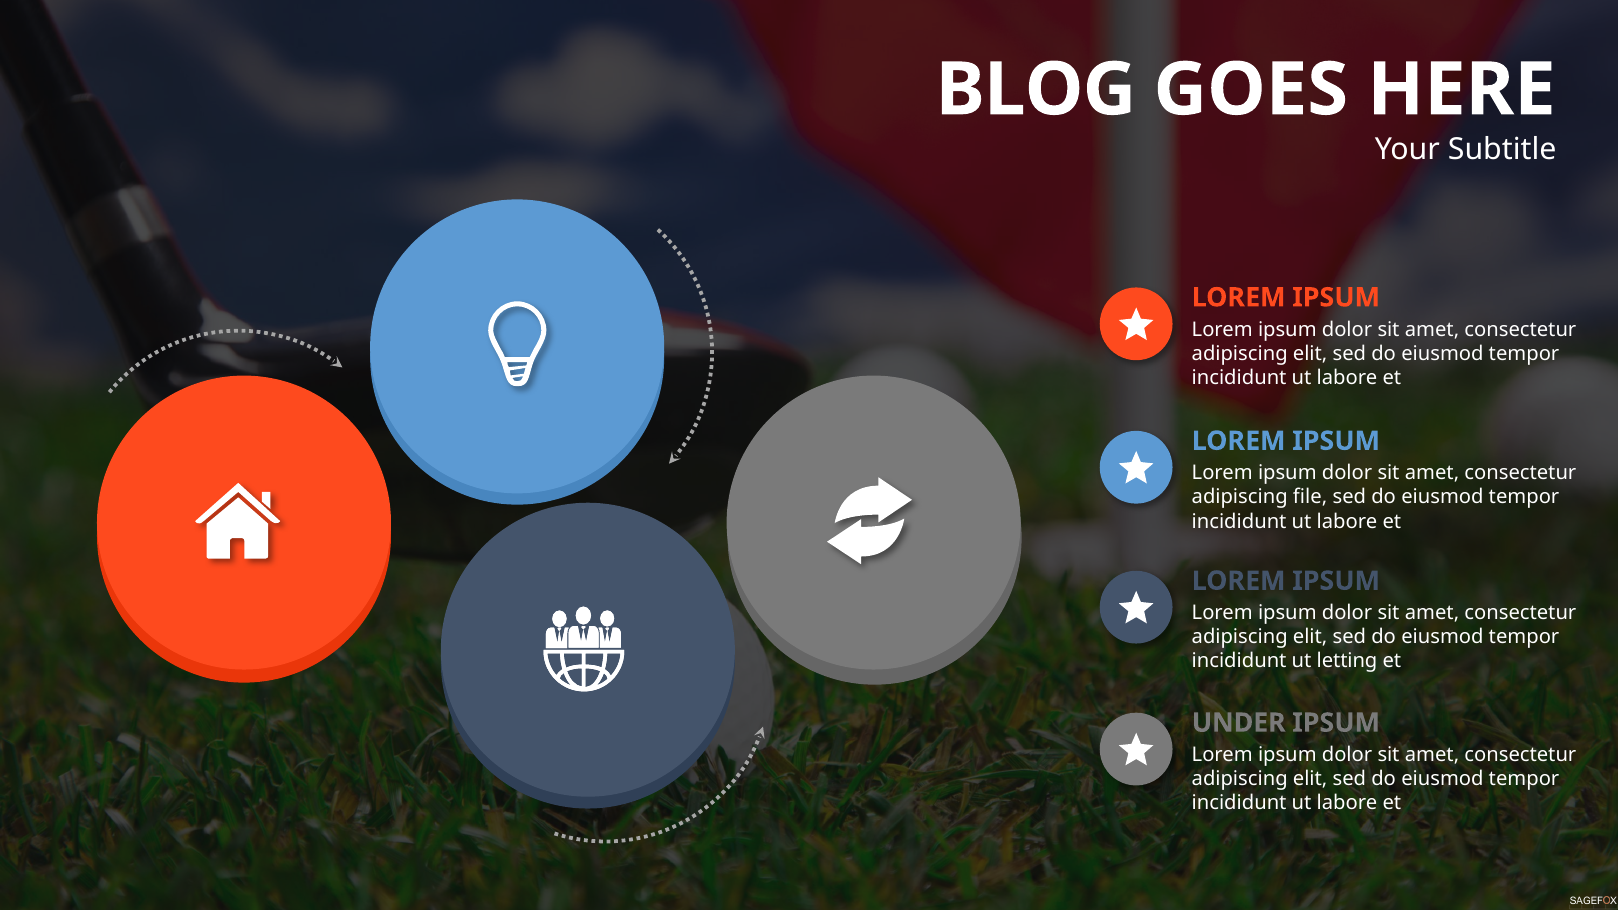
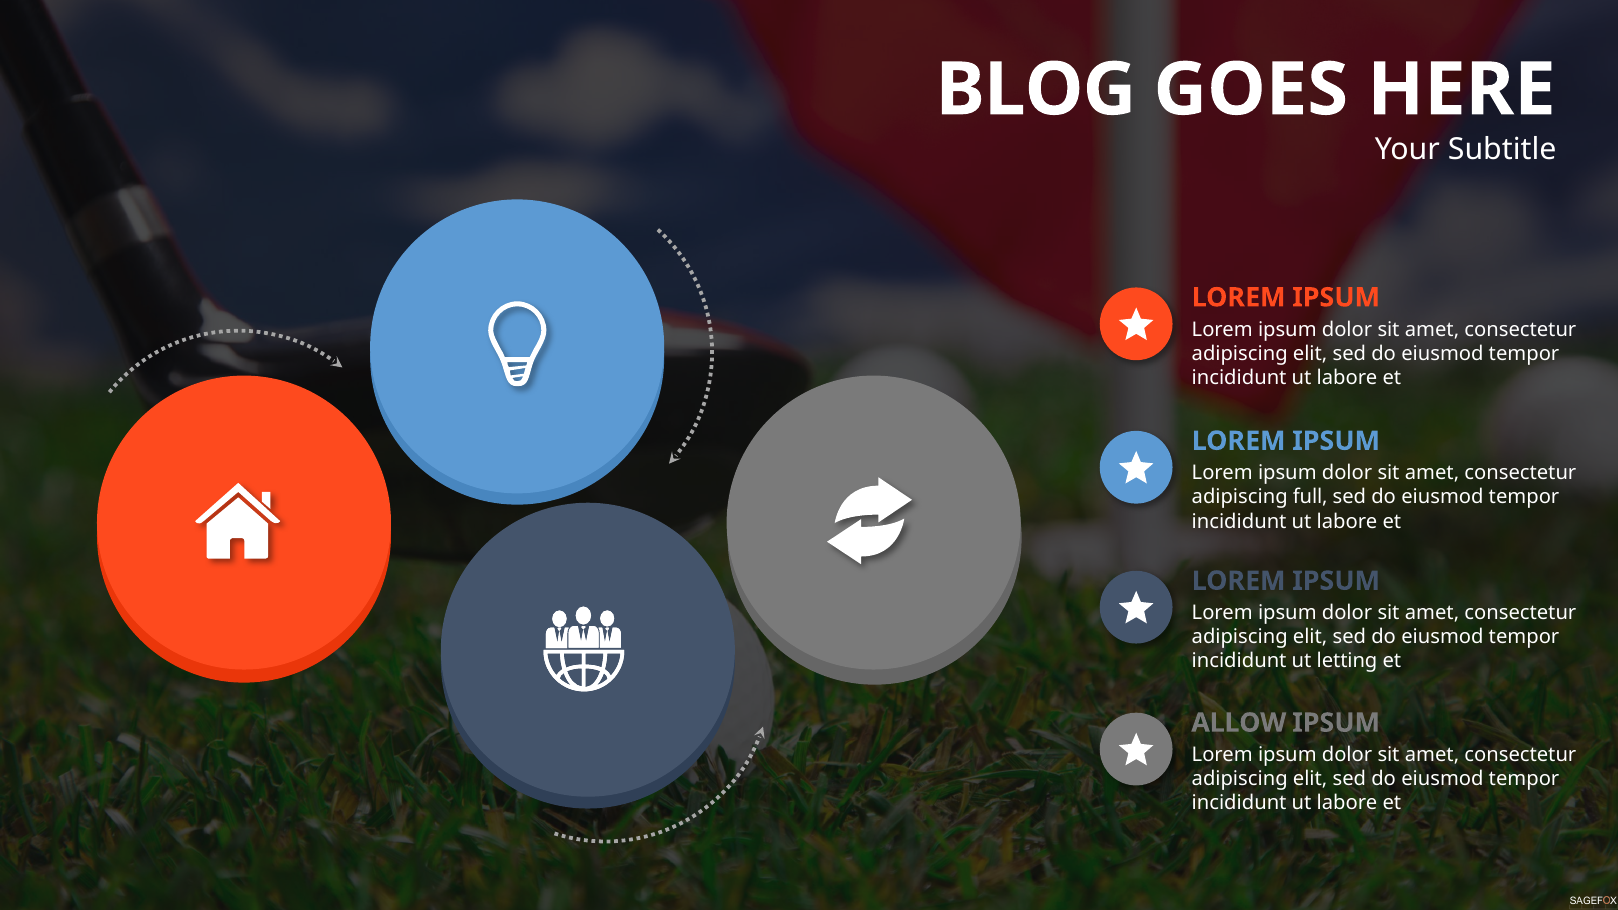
file: file -> full
UNDER: UNDER -> ALLOW
